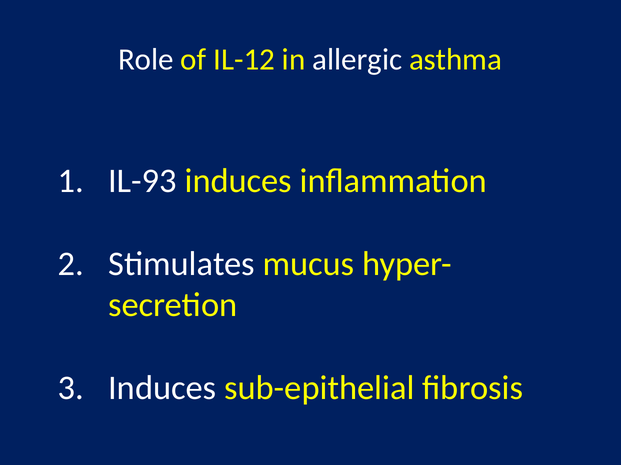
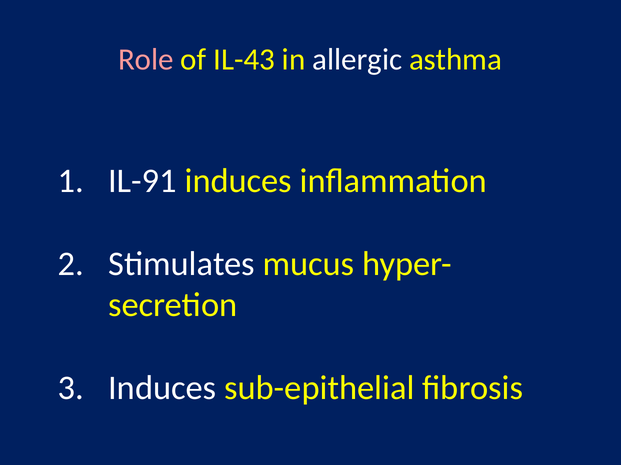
Role colour: white -> pink
IL-12: IL-12 -> IL-43
IL-93: IL-93 -> IL-91
